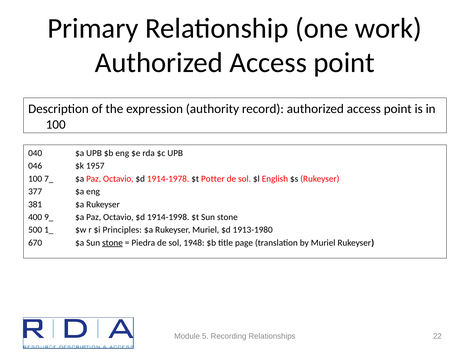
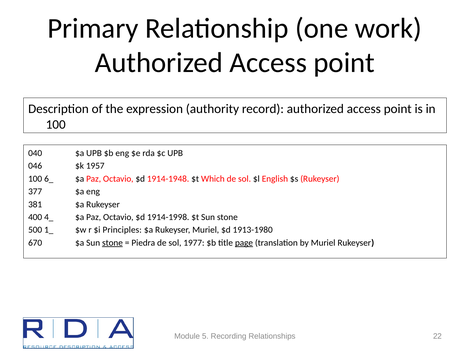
7_: 7_ -> 6_
1914-1978: 1914-1978 -> 1914-1948
Potter: Potter -> Which
9_: 9_ -> 4_
1948: 1948 -> 1977
page underline: none -> present
